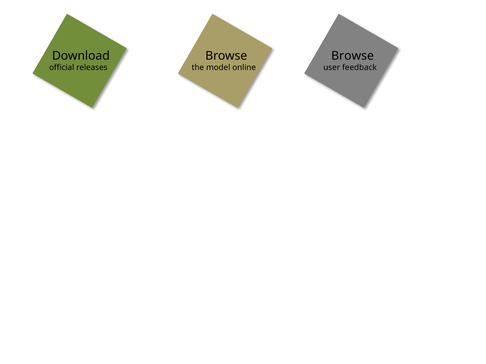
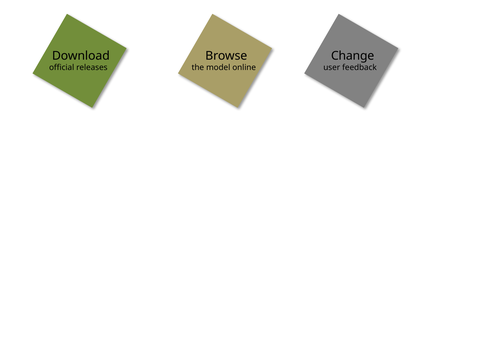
Browse at (353, 56): Browse -> Change
